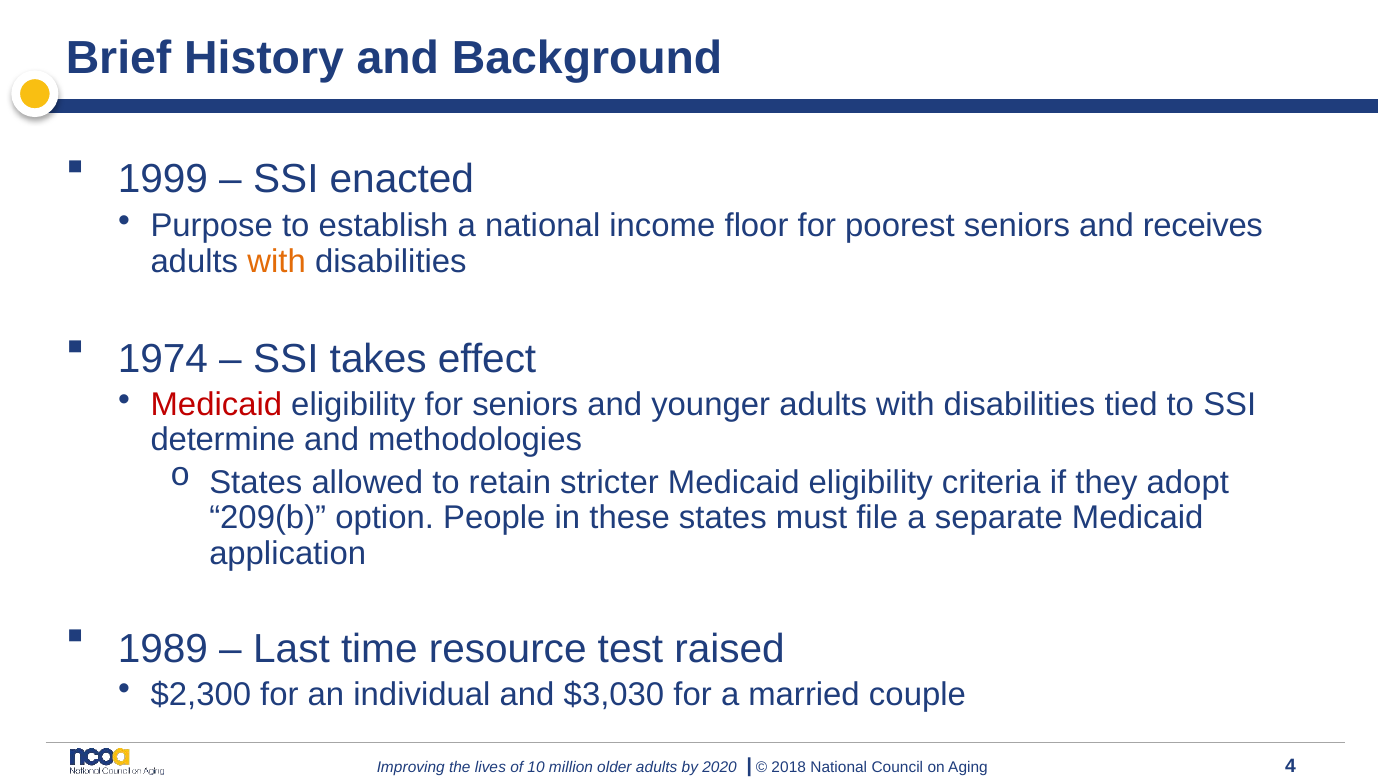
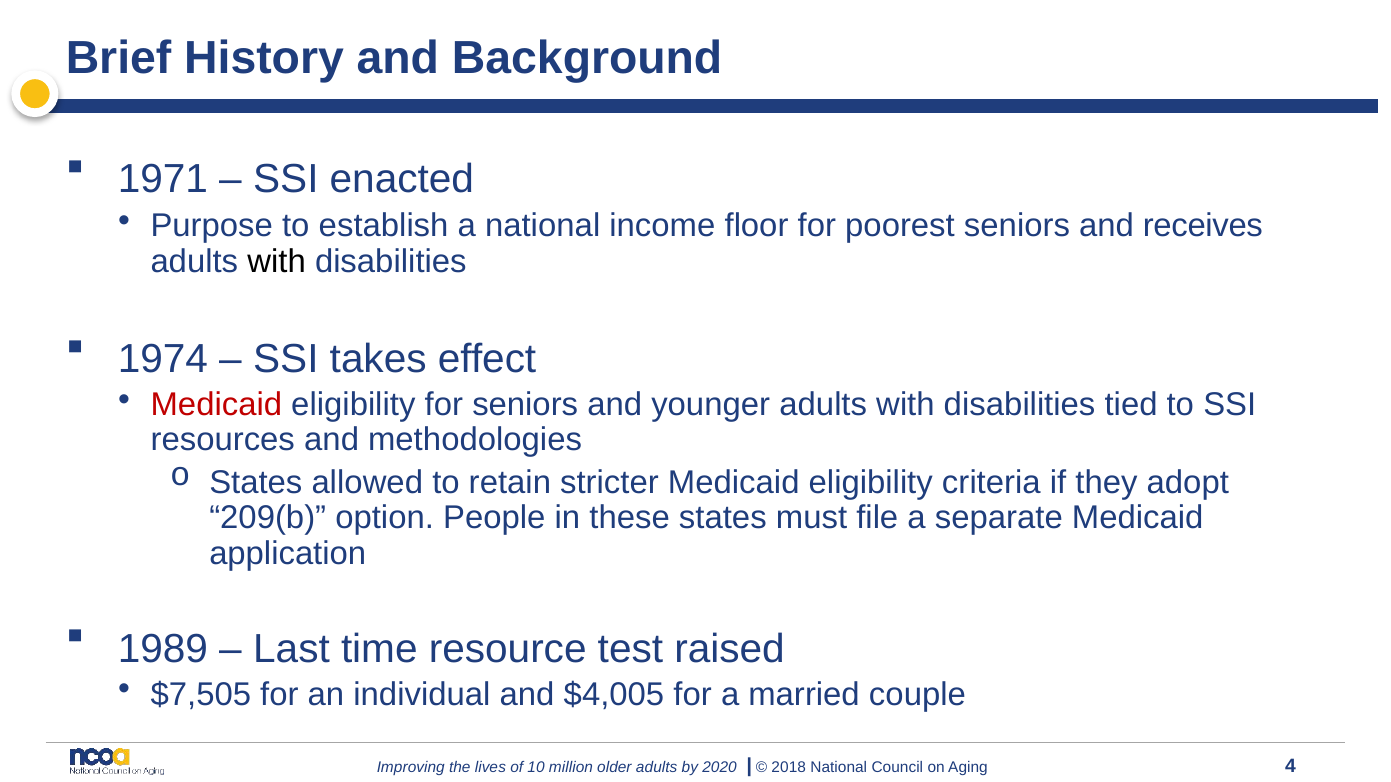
1999: 1999 -> 1971
with at (277, 262) colour: orange -> black
determine: determine -> resources
$2,300: $2,300 -> $7,505
$3,030: $3,030 -> $4,005
